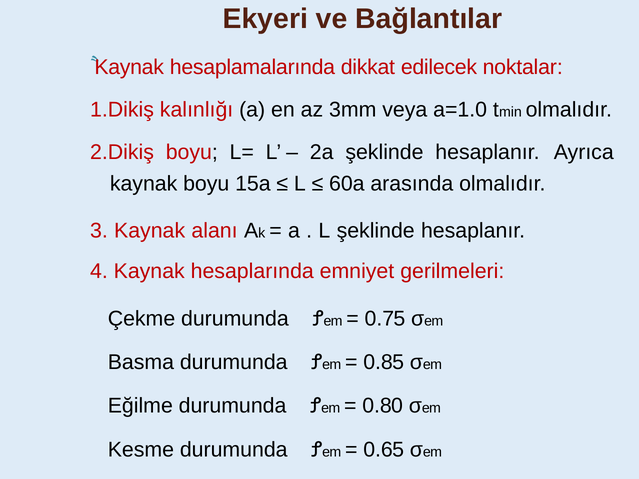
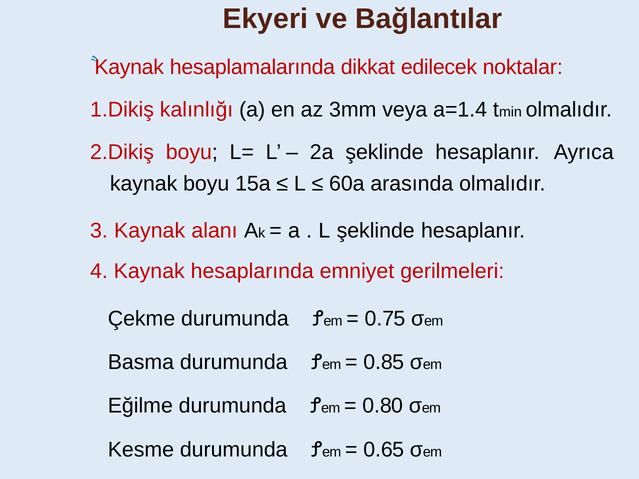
a=1.0: a=1.0 -> a=1.4
